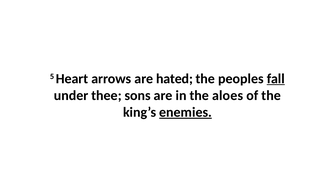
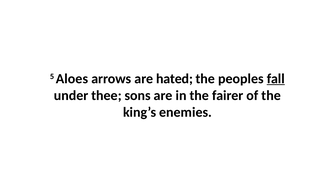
Heart: Heart -> Aloes
aloes: aloes -> fairer
enemies underline: present -> none
